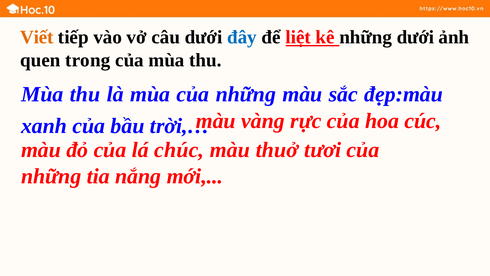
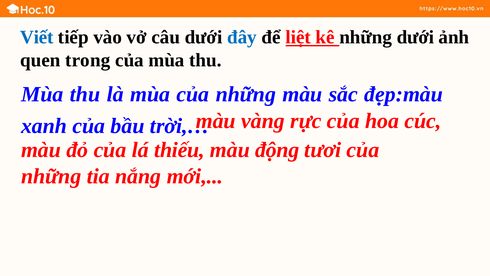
Viết colour: orange -> blue
chúc: chúc -> thiếu
thuở: thuở -> động
